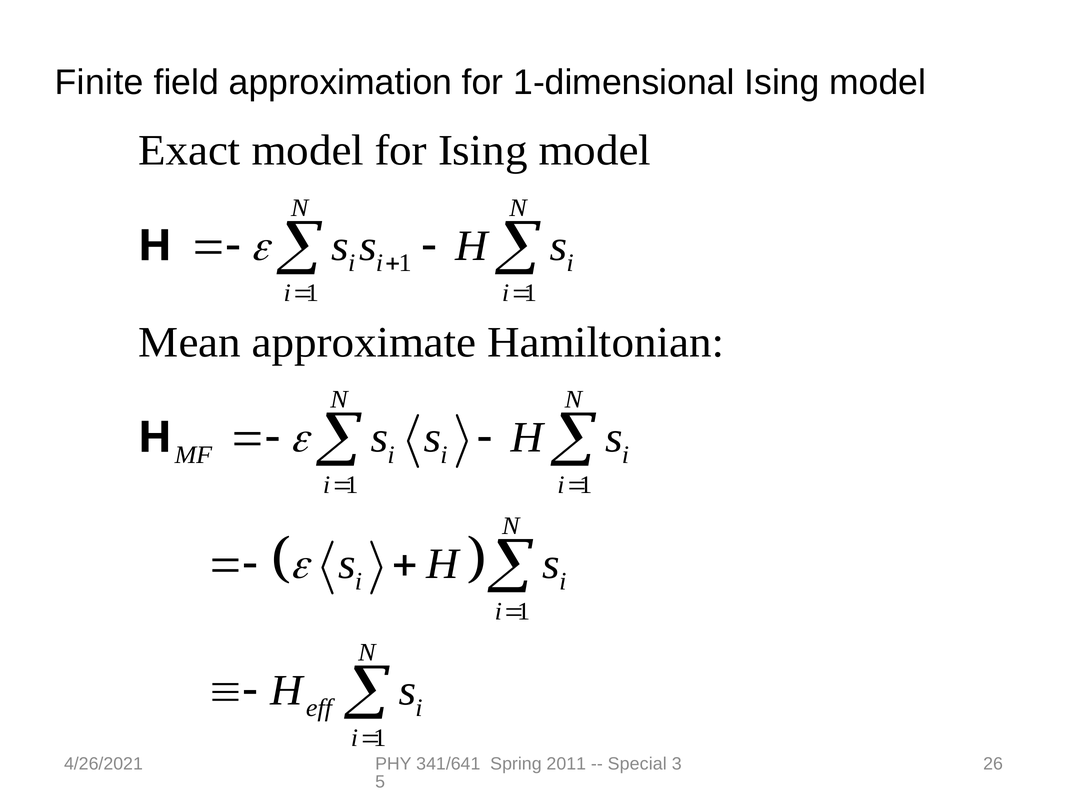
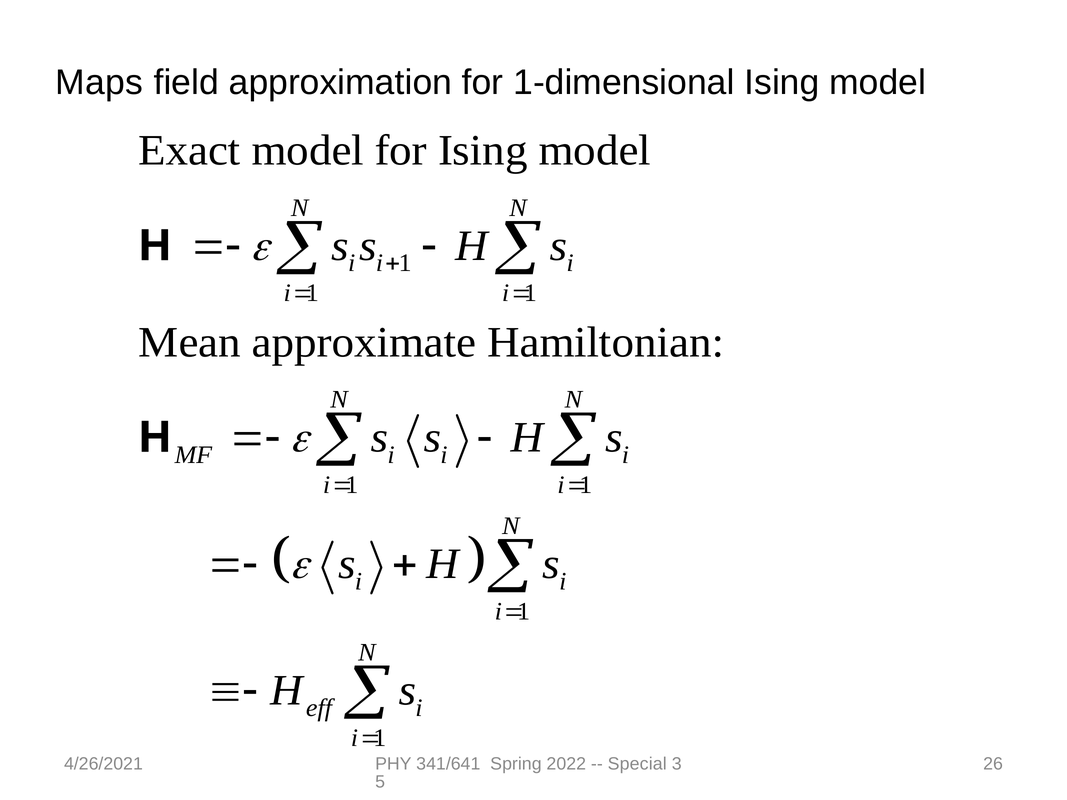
Finite: Finite -> Maps
2011: 2011 -> 2022
